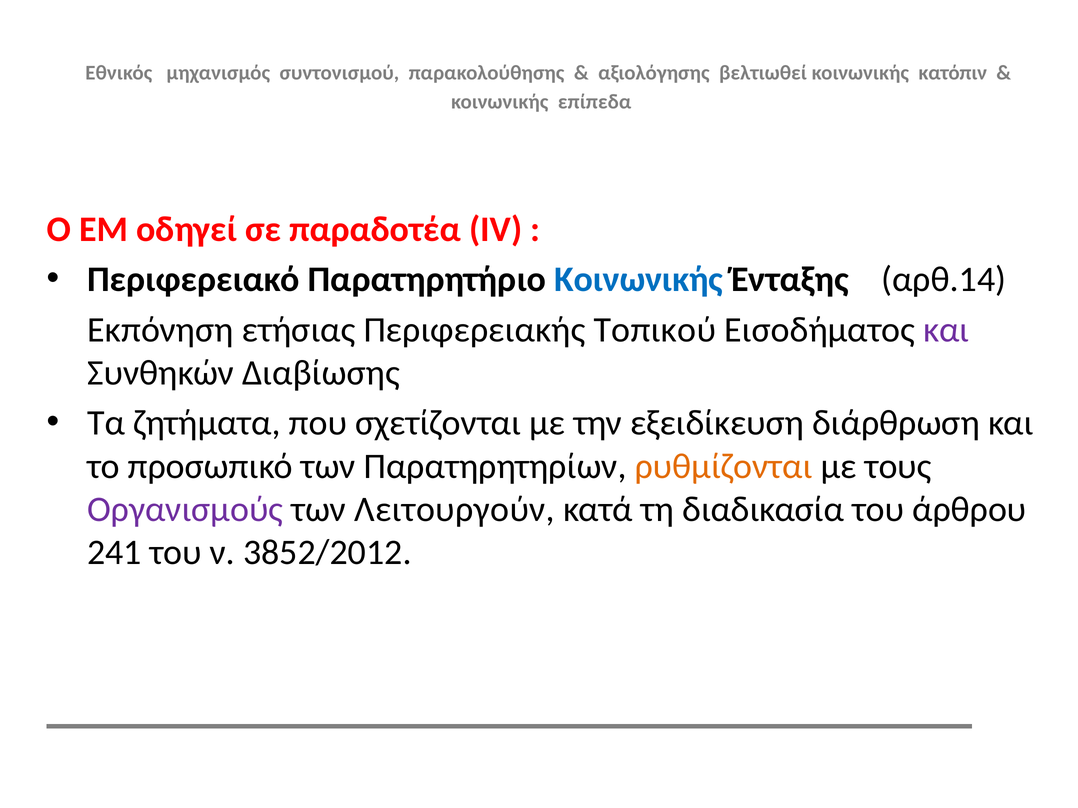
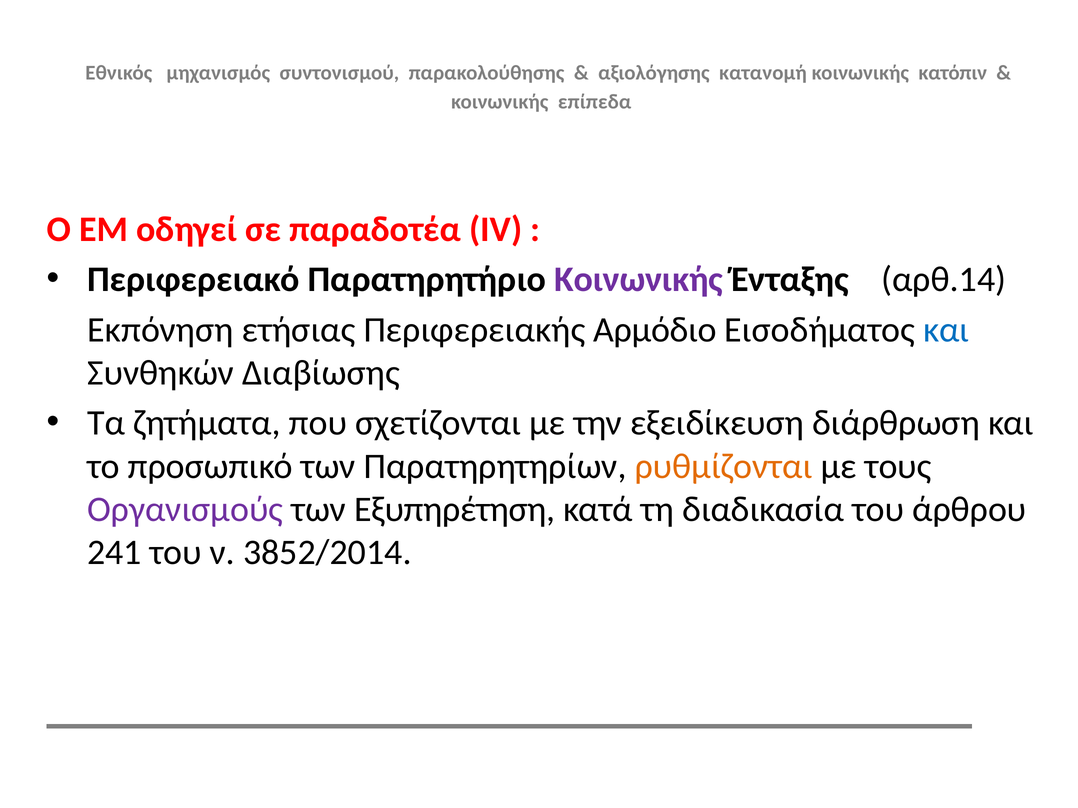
βελτιωθεί: βελτιωθεί -> κατανομή
Κοινωνικής at (639, 280) colour: blue -> purple
Τοπικού: Τοπικού -> Αρμόδιο
και at (946, 330) colour: purple -> blue
Λειτουργούν: Λειτουργούν -> Εξυπηρέτηση
3852/2012: 3852/2012 -> 3852/2014
